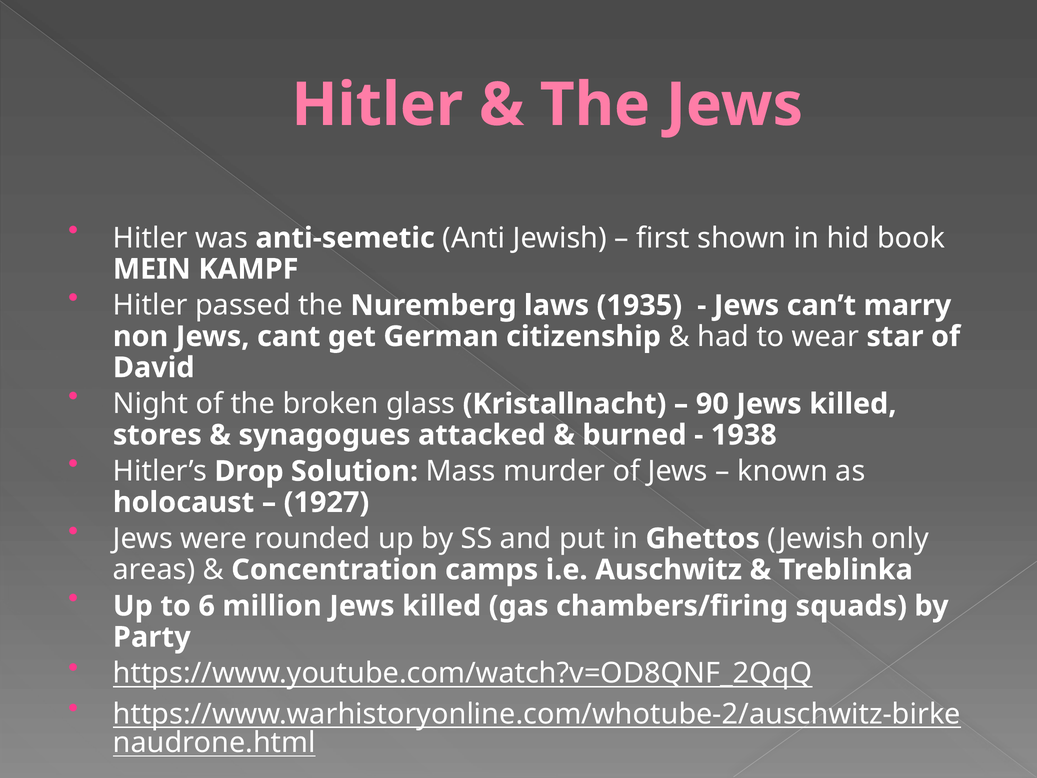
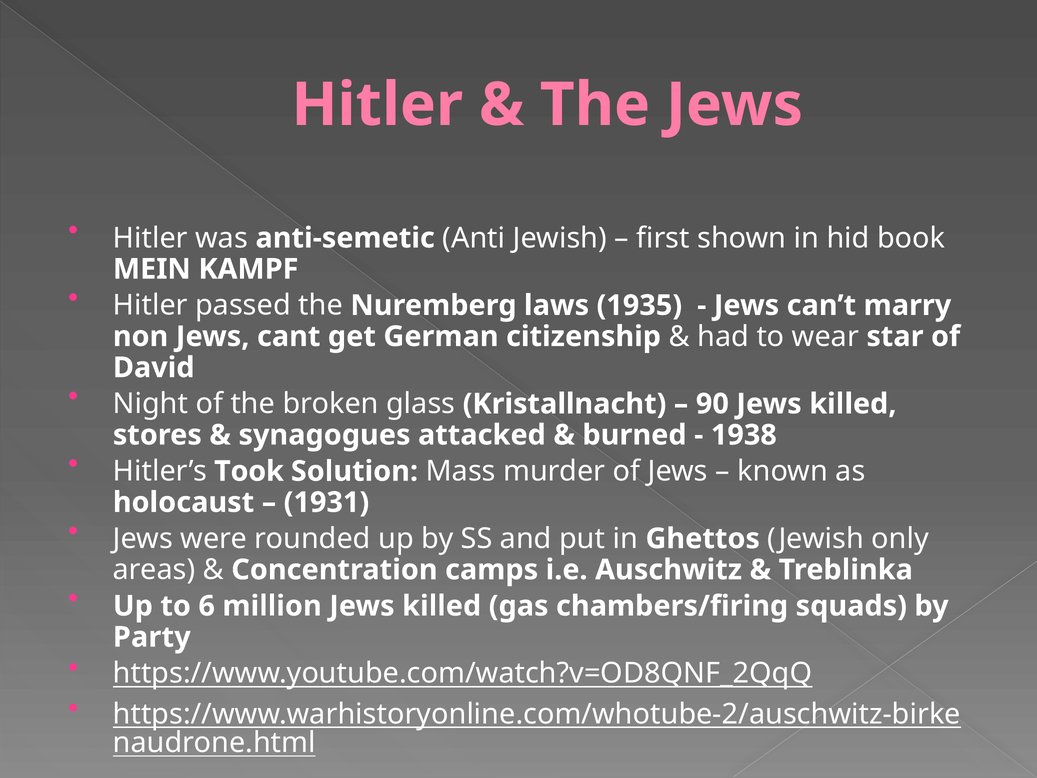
Drop: Drop -> Took
1927: 1927 -> 1931
